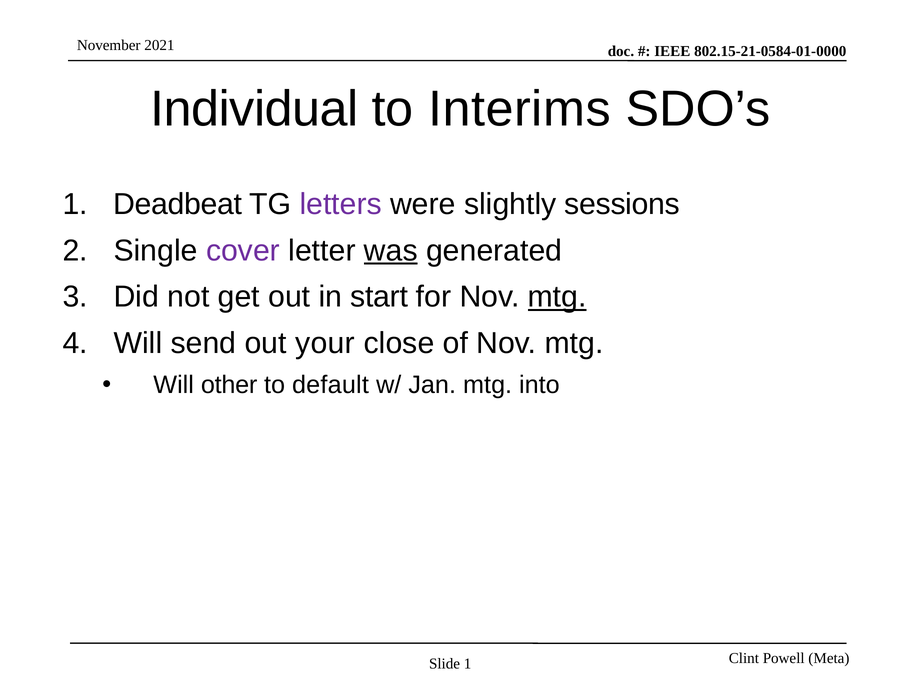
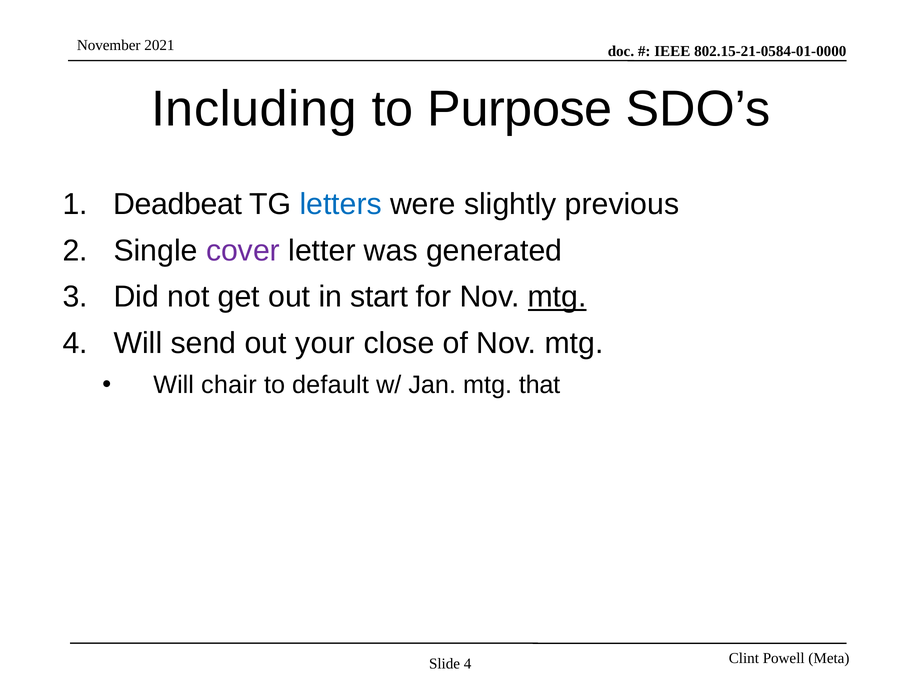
Individual: Individual -> Including
Interims: Interims -> Purpose
letters colour: purple -> blue
sessions: sessions -> previous
was underline: present -> none
other: other -> chair
into: into -> that
Slide 1: 1 -> 4
